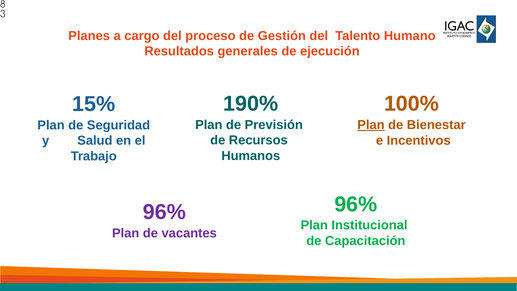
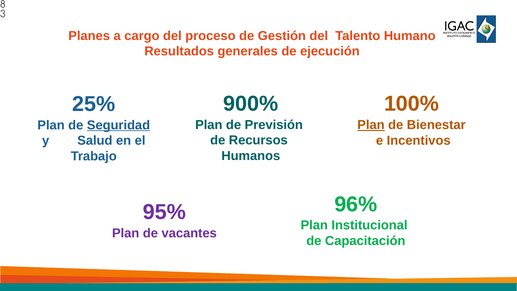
190%: 190% -> 900%
15%: 15% -> 25%
Seguridad underline: none -> present
96% at (164, 212): 96% -> 95%
